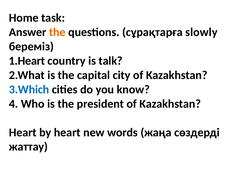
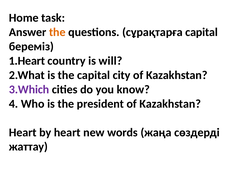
сұрақтарға slowly: slowly -> capital
talk: talk -> will
3.Which colour: blue -> purple
